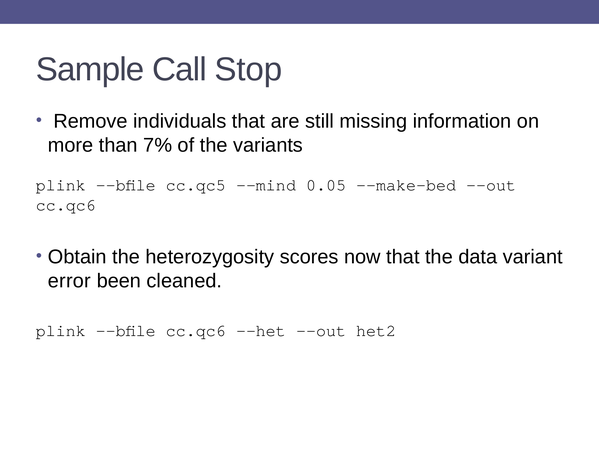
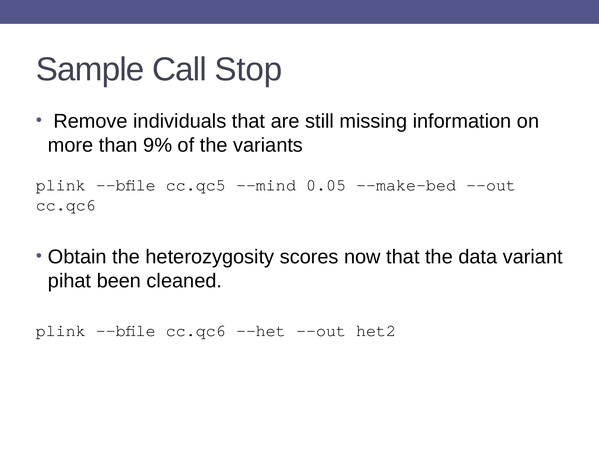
7%: 7% -> 9%
error: error -> pihat
